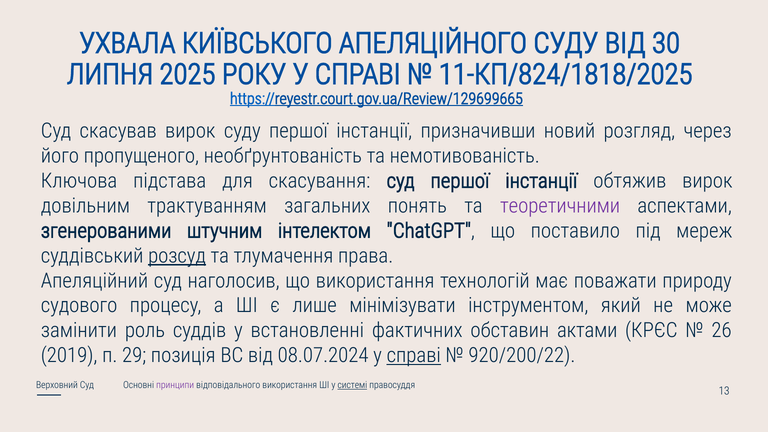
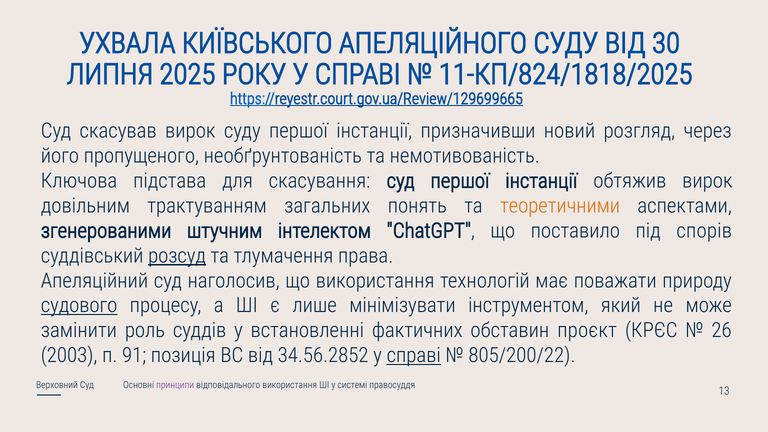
теоретичними colour: purple -> orange
мереж: мереж -> спорів
судового underline: none -> present
актами: актами -> проєкт
2019: 2019 -> 2003
29: 29 -> 91
08.07.2024: 08.07.2024 -> 34.56.2852
920/200/22: 920/200/22 -> 805/200/22
системі underline: present -> none
